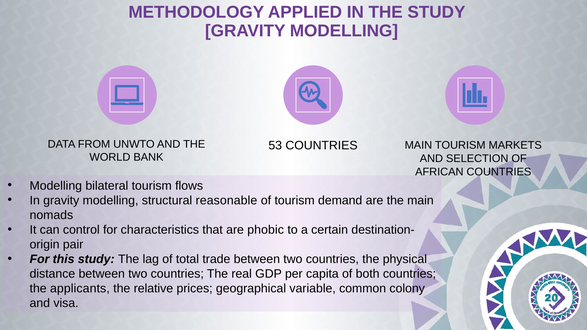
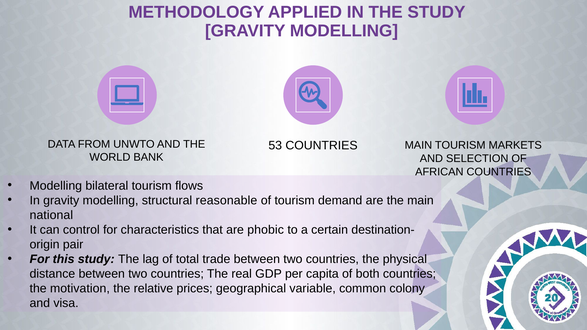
nomads: nomads -> national
applicants: applicants -> motivation
